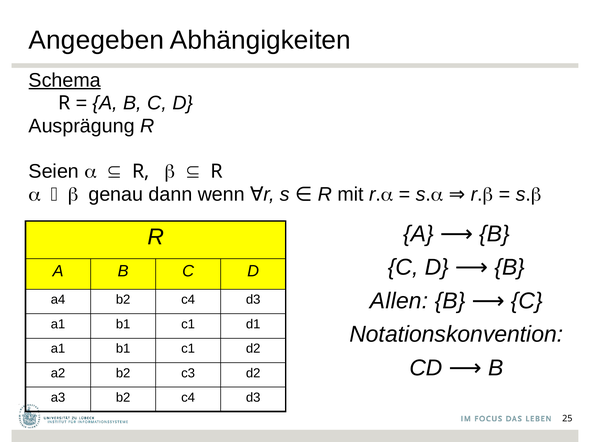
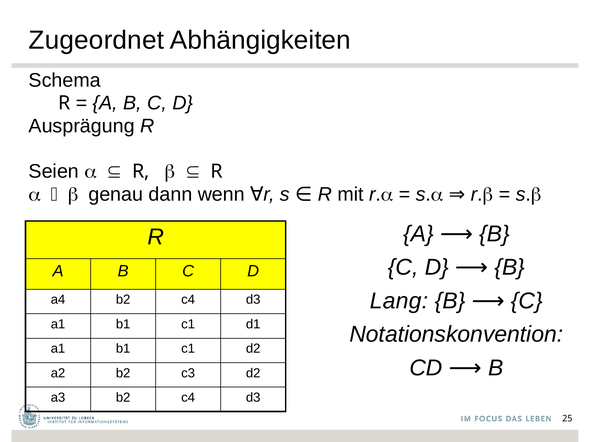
Angegeben: Angegeben -> Zugeordnet
Schema underline: present -> none
Allen: Allen -> Lang
